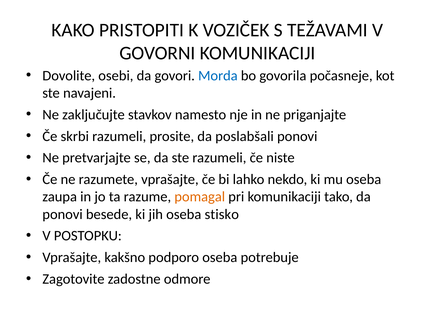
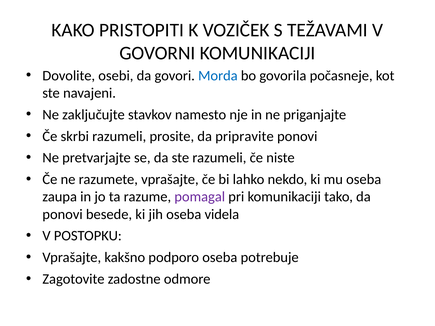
poslabšali: poslabšali -> pripravite
pomagal colour: orange -> purple
stisko: stisko -> videla
